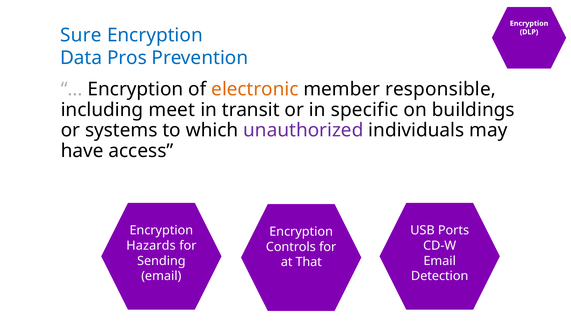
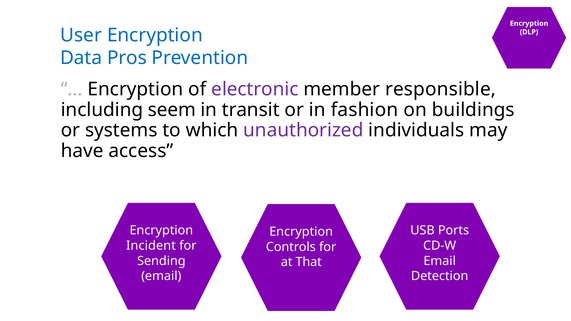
Sure: Sure -> User
electronic colour: orange -> purple
meet: meet -> seem
specific: specific -> fashion
Hazards: Hazards -> Incident
